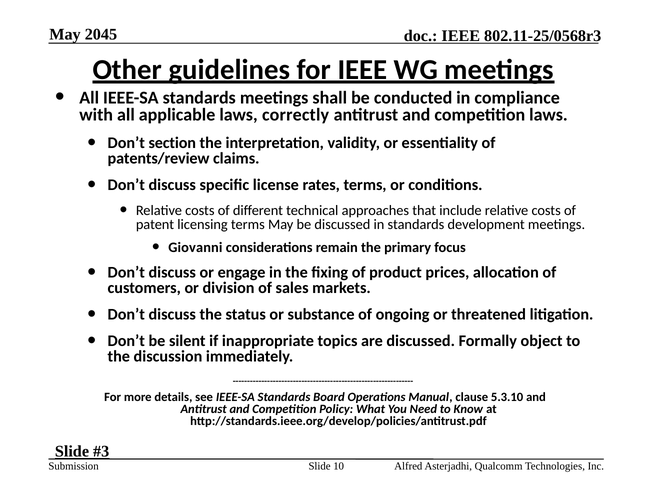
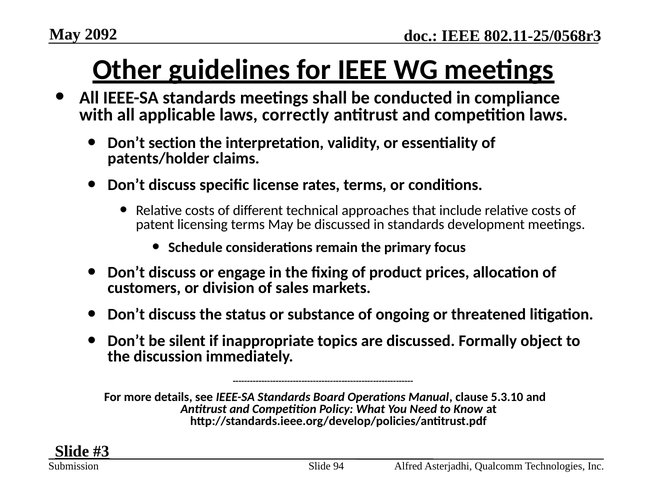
2045: 2045 -> 2092
patents/review: patents/review -> patents/holder
Giovanni: Giovanni -> Schedule
10: 10 -> 94
